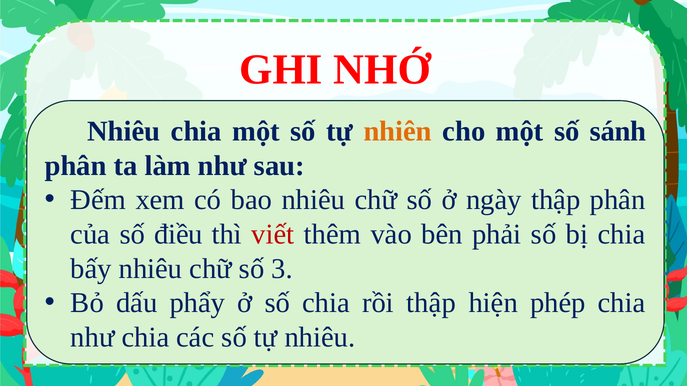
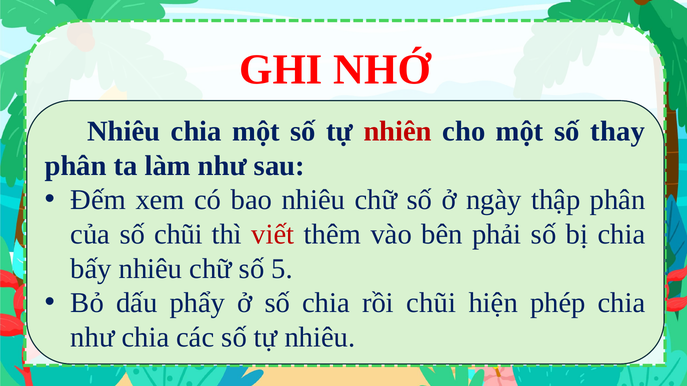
nhiên colour: orange -> red
sánh: sánh -> thay
số điều: điều -> chũi
3: 3 -> 5
rồi thập: thập -> chũi
